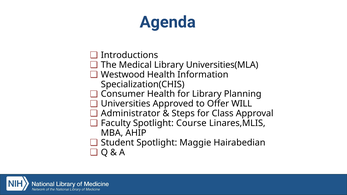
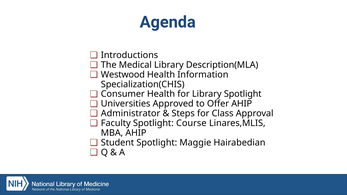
Universities(MLA: Universities(MLA -> Description(MLA
Library Planning: Planning -> Spotlight
Offer WILL: WILL -> AHIP
